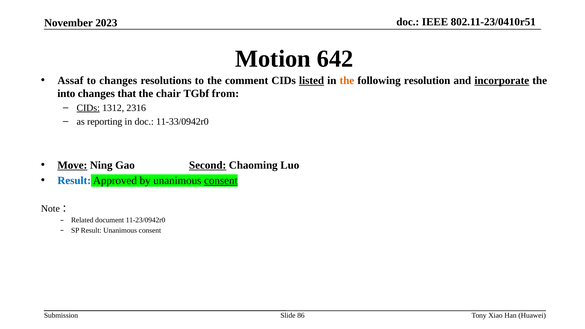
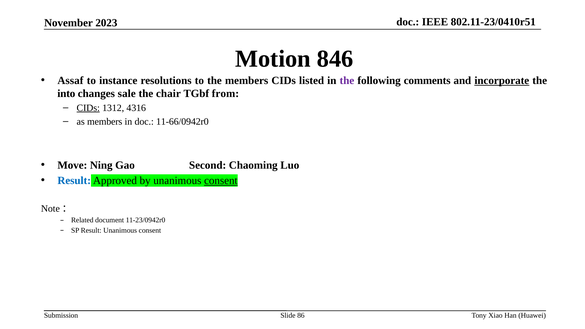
642: 642 -> 846
to changes: changes -> instance
the comment: comment -> members
listed underline: present -> none
the at (347, 80) colour: orange -> purple
resolution: resolution -> comments
that: that -> sale
2316: 2316 -> 4316
as reporting: reporting -> members
11-33/0942r0: 11-33/0942r0 -> 11-66/0942r0
Move underline: present -> none
Second underline: present -> none
